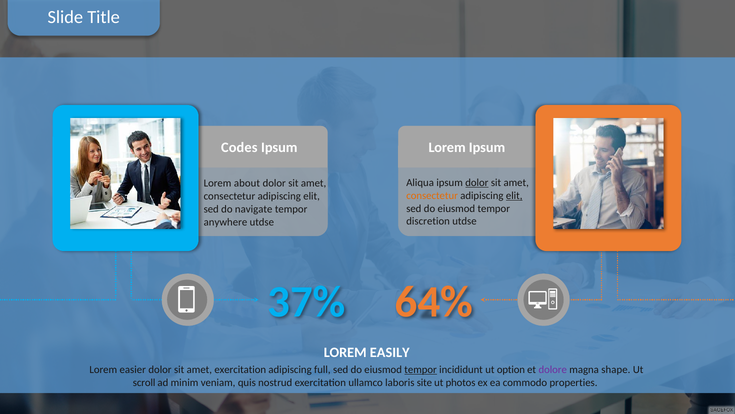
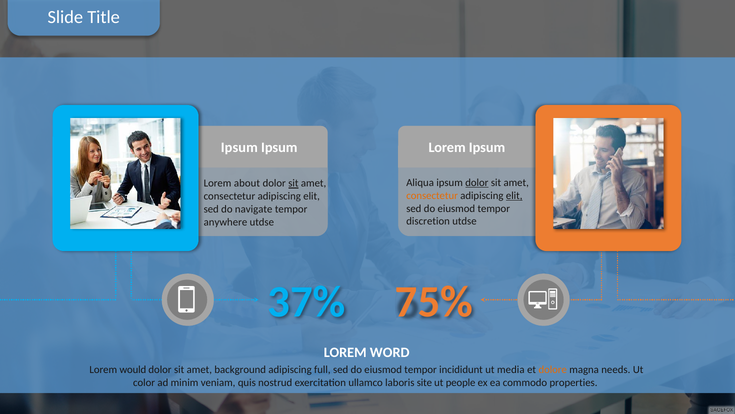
Codes at (239, 147): Codes -> Ipsum
sit at (293, 183) underline: none -> present
64%: 64% -> 75%
EASILY: EASILY -> WORD
easier: easier -> would
amet exercitation: exercitation -> background
tempor at (421, 369) underline: present -> none
option: option -> media
dolore colour: purple -> orange
shape: shape -> needs
scroll: scroll -> color
photos: photos -> people
